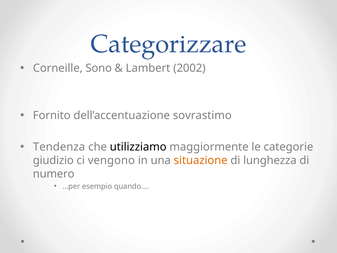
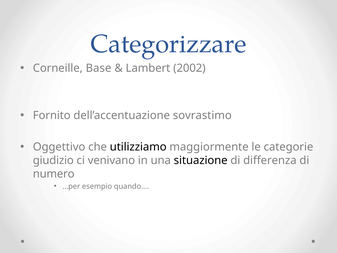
Sono: Sono -> Base
Tendenza: Tendenza -> Oggettivo
vengono: vengono -> venivano
situazione colour: orange -> black
lunghezza: lunghezza -> differenza
